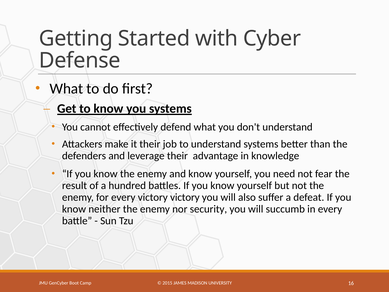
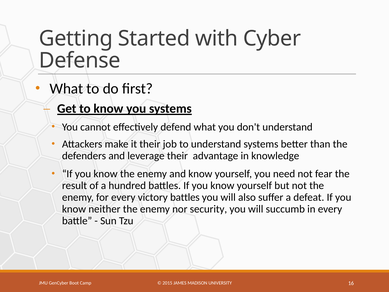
victory victory: victory -> battles
